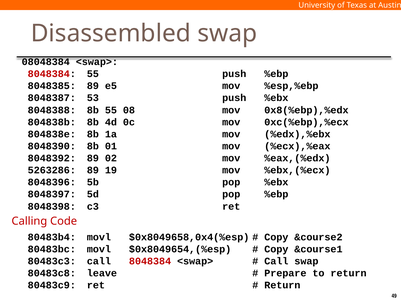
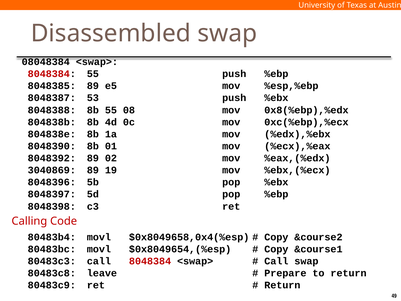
5263286: 5263286 -> 3040869
